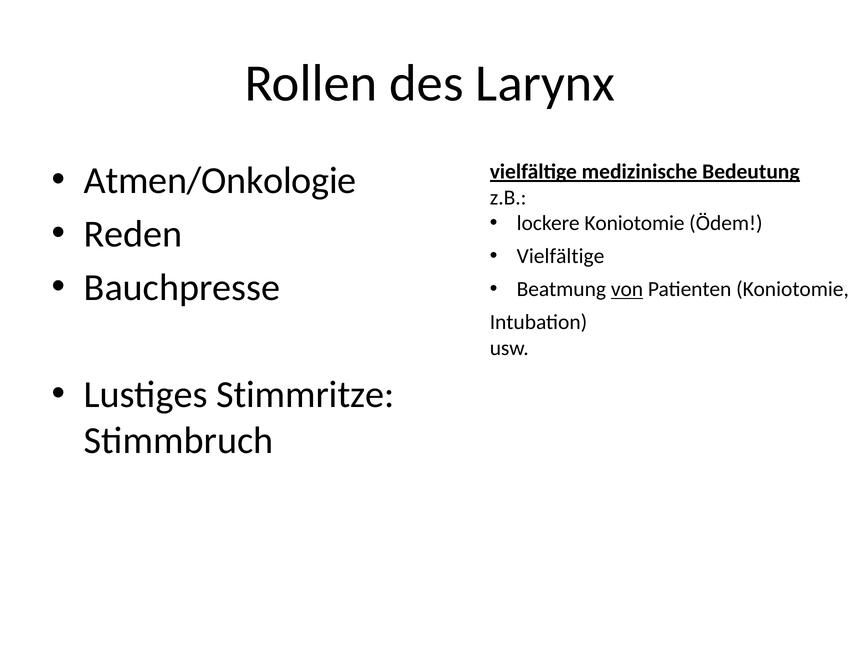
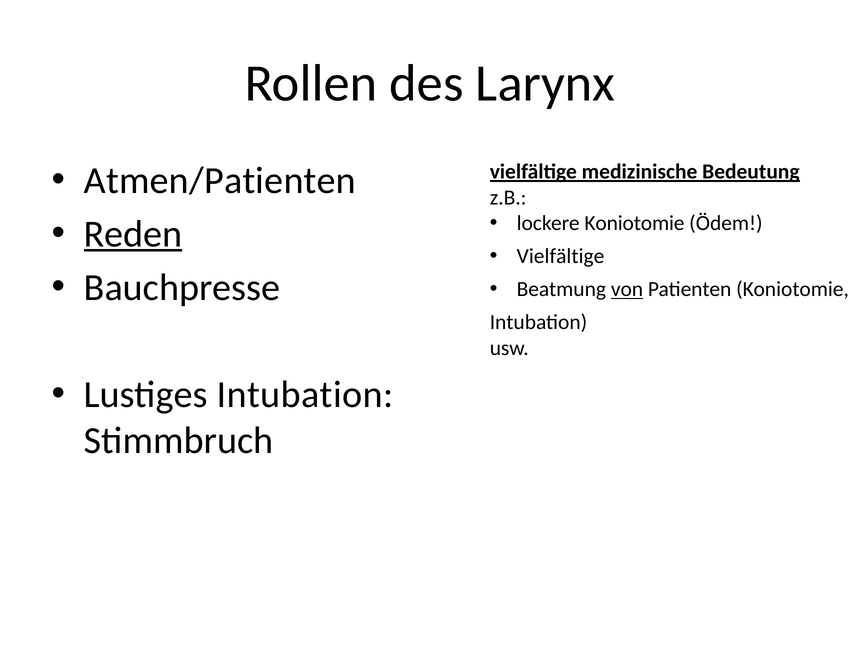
Atmen/Onkologie: Atmen/Onkologie -> Atmen/Patienten
Reden underline: none -> present
Lustiges Stimmritze: Stimmritze -> Intubation
